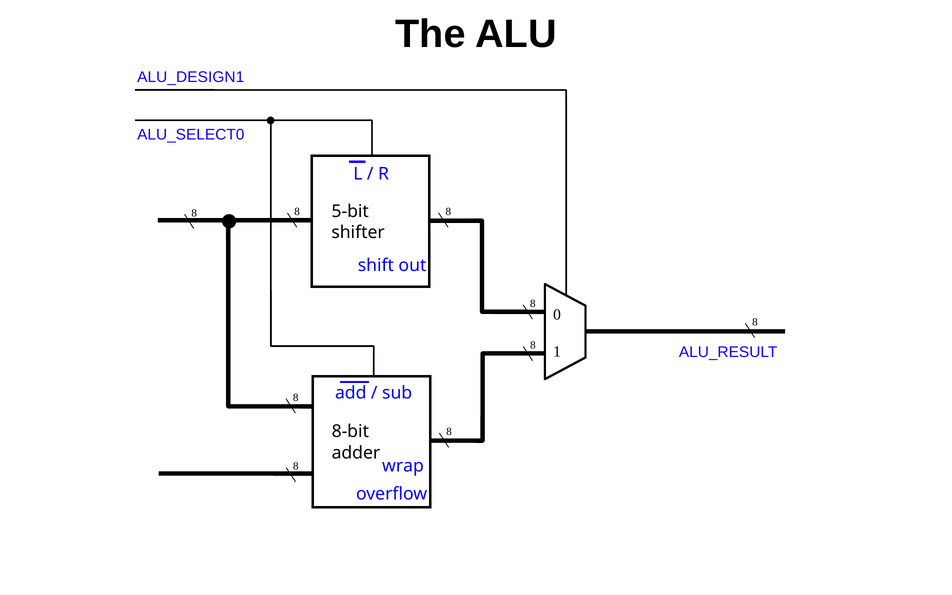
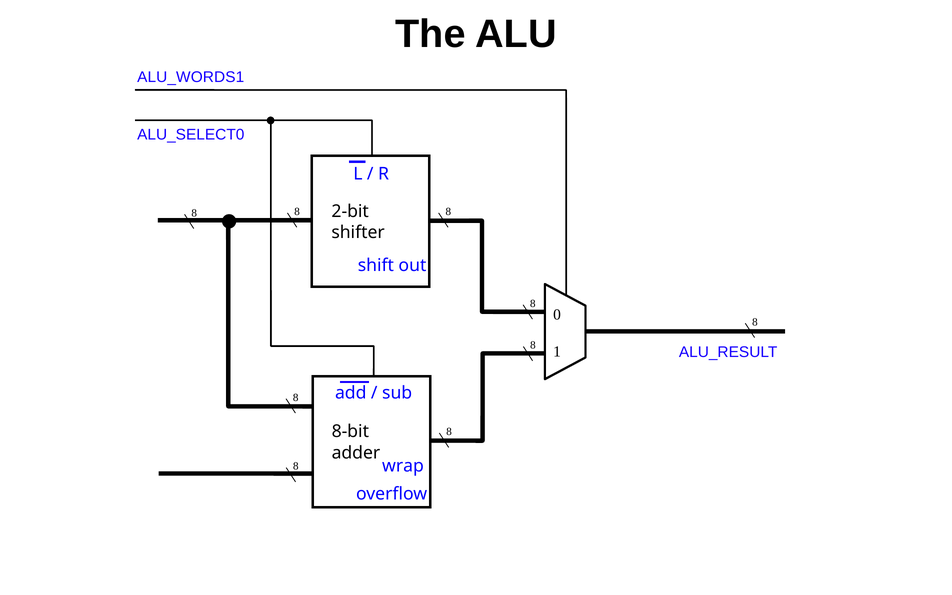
ALU_DESIGN1: ALU_DESIGN1 -> ALU_WORDS1
5-bit: 5-bit -> 2-bit
